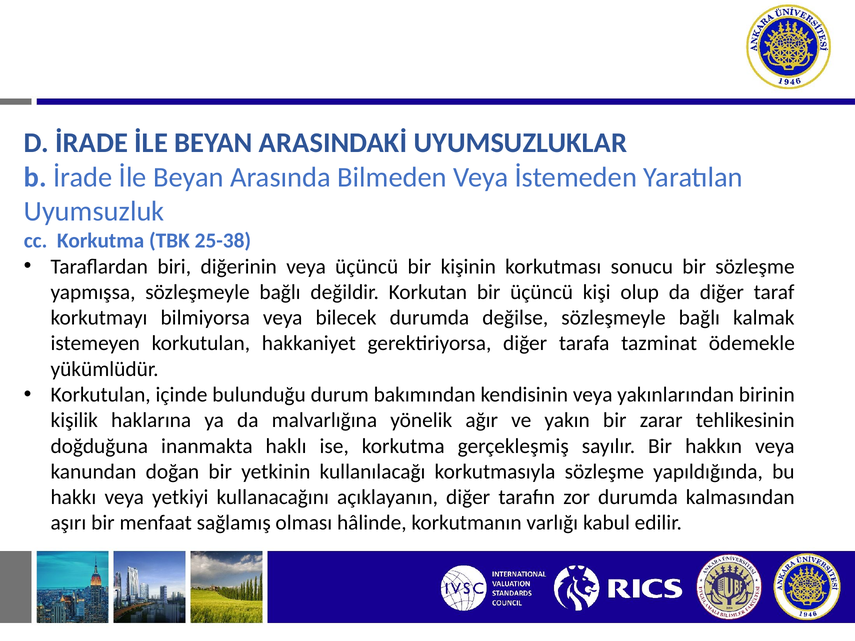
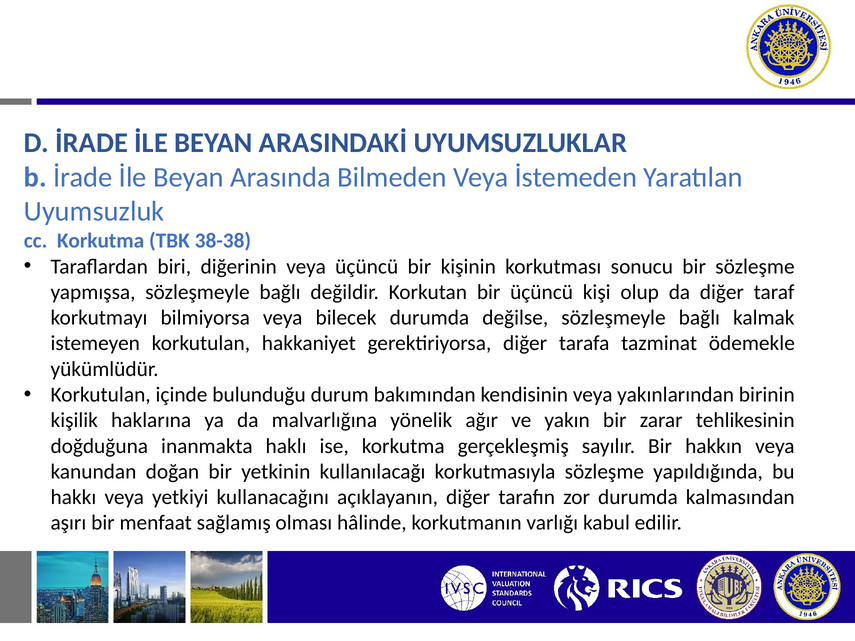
25-38: 25-38 -> 38-38
